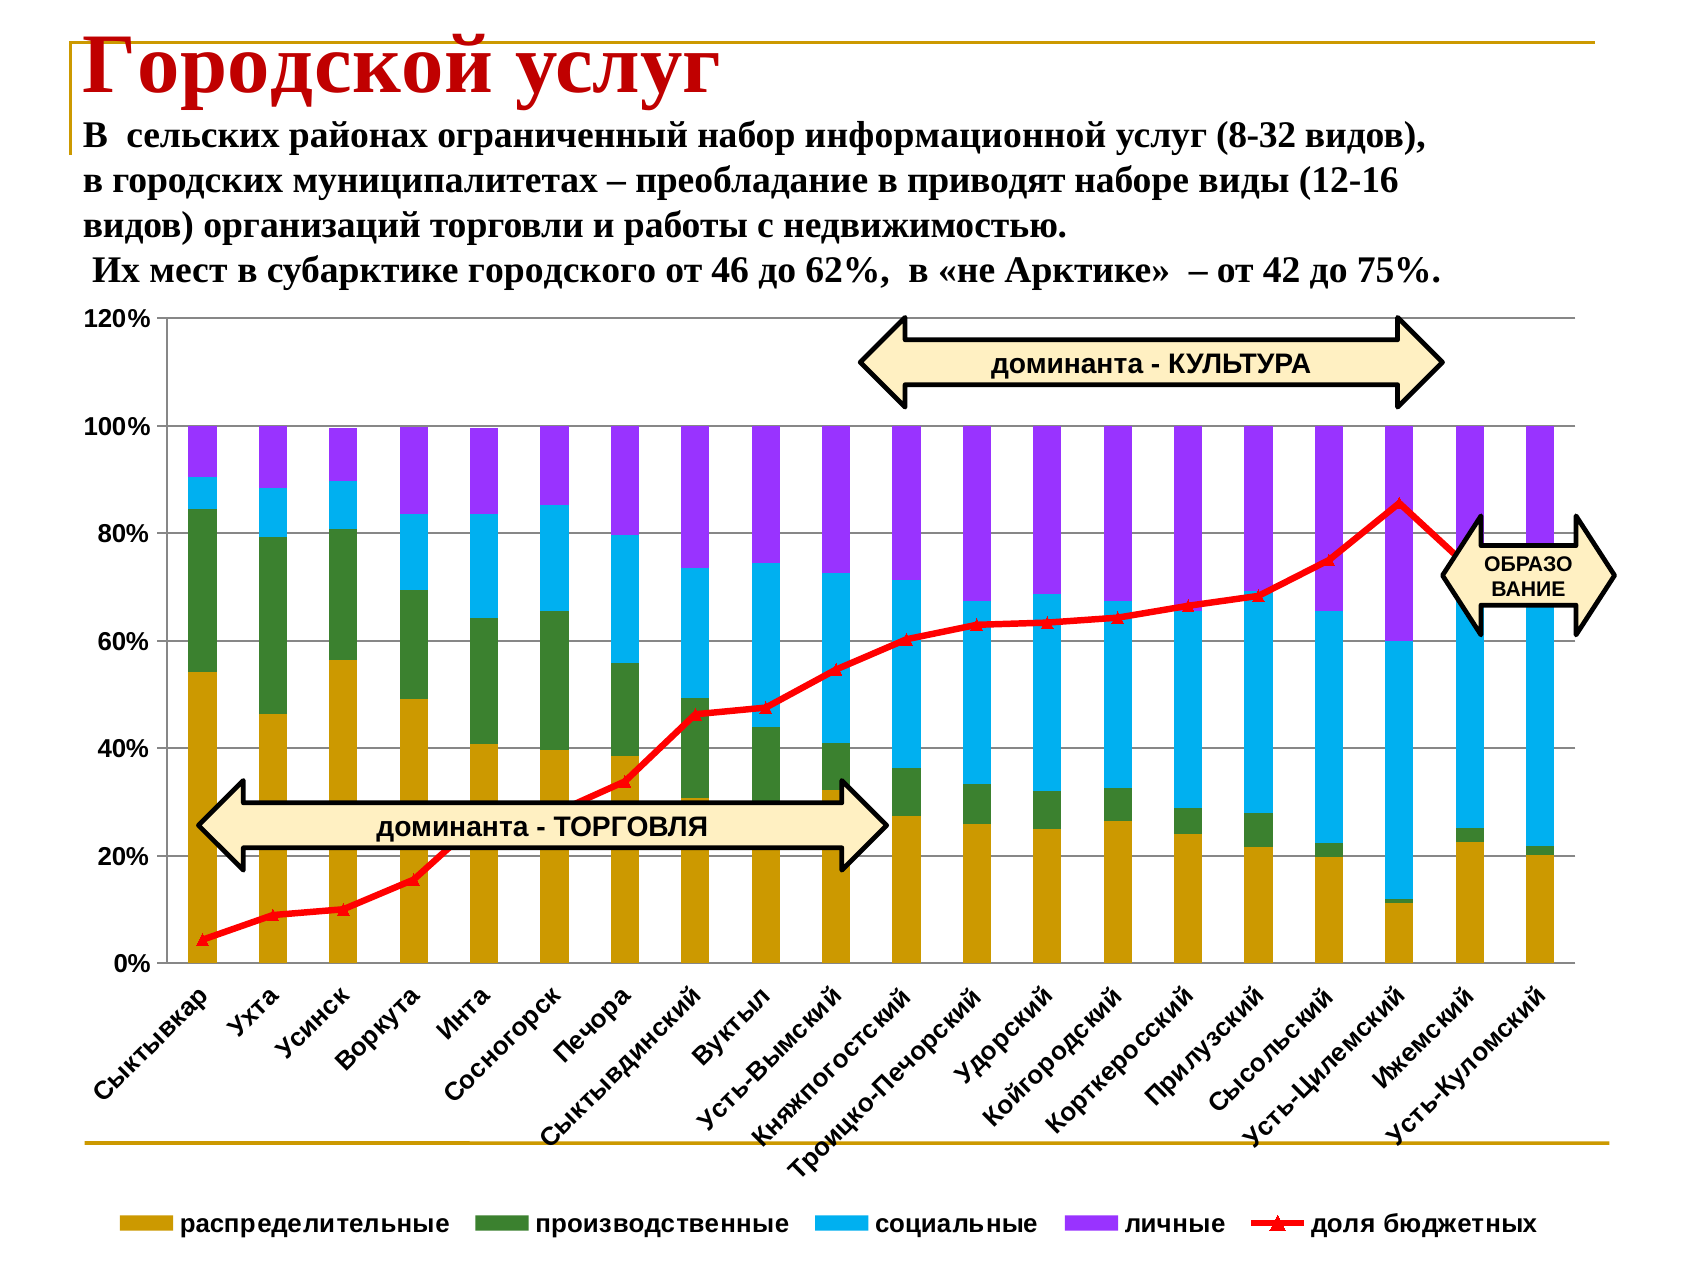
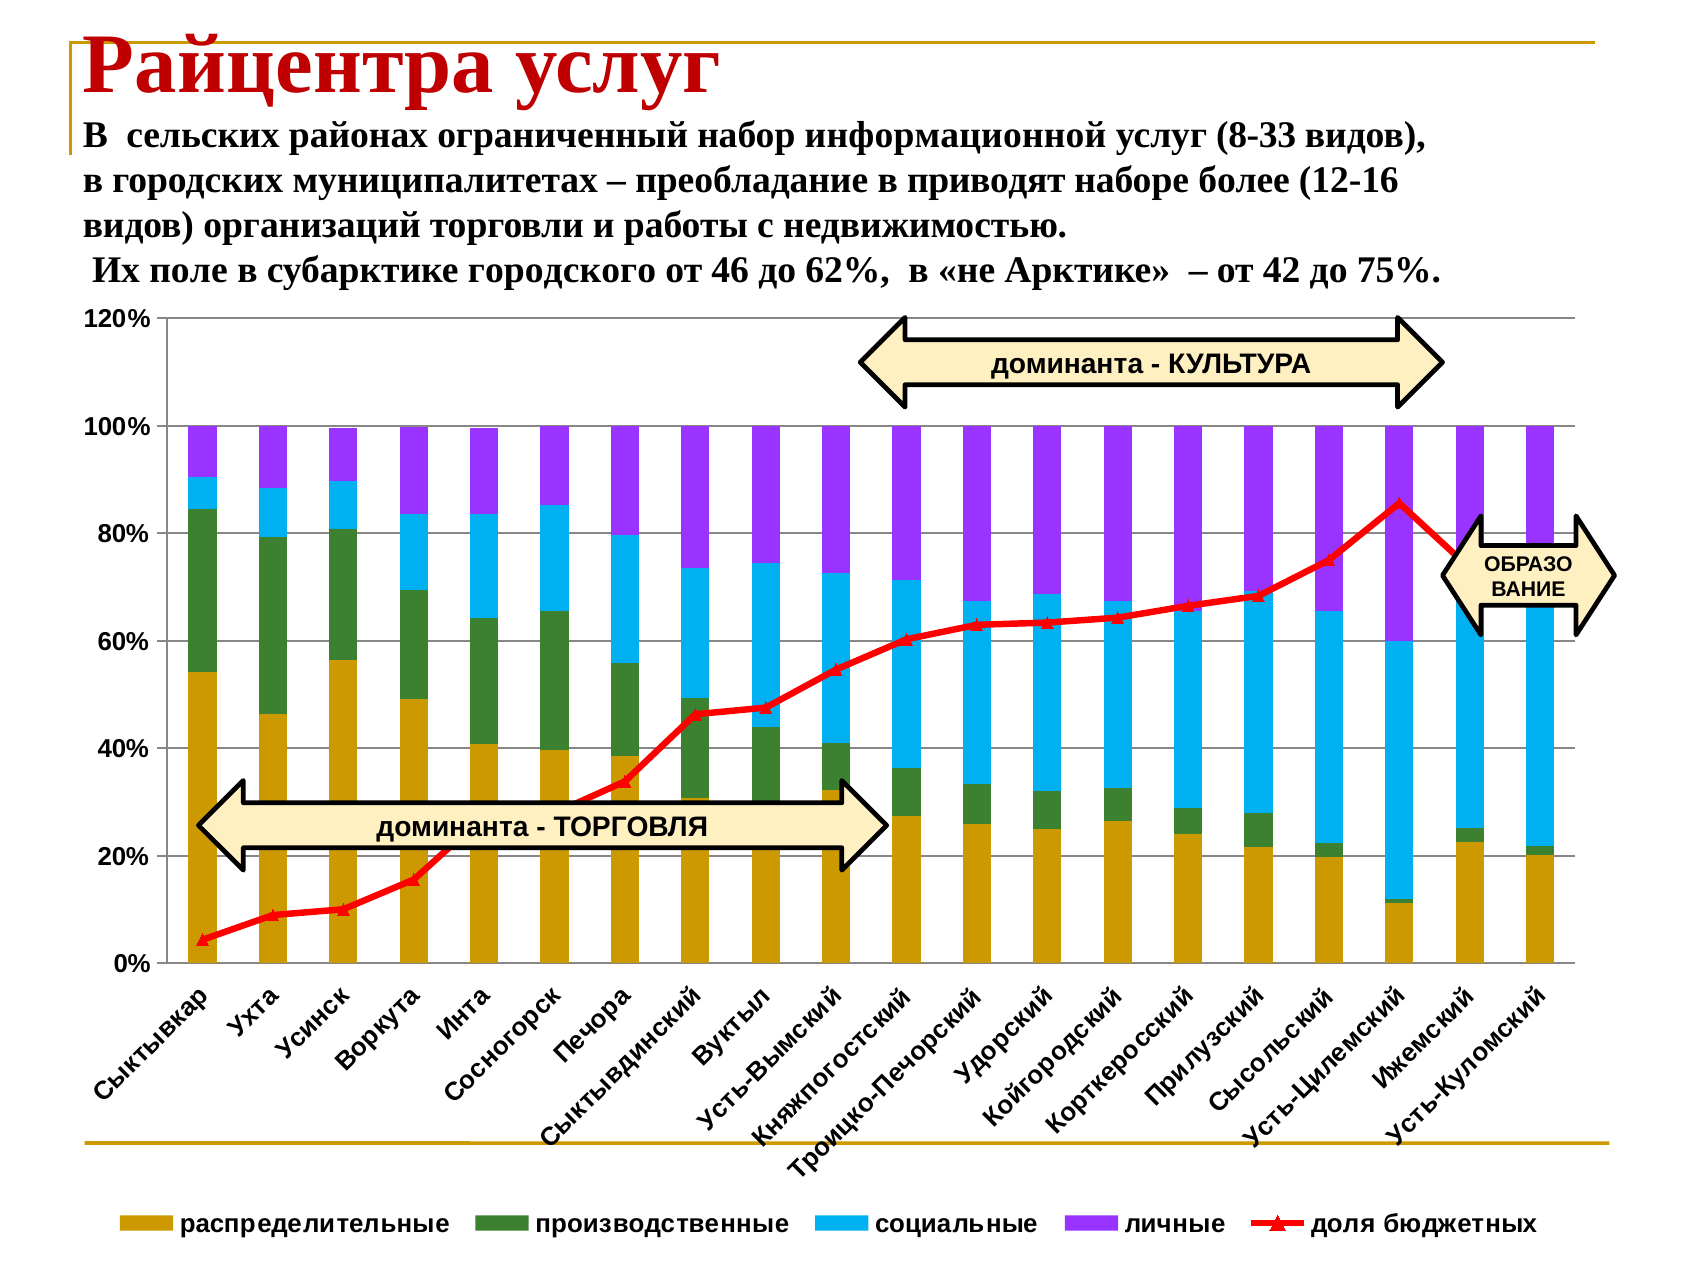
Городской: Городской -> Райцентра
8-32: 8-32 -> 8-33
виды: виды -> более
мест: мест -> поле
